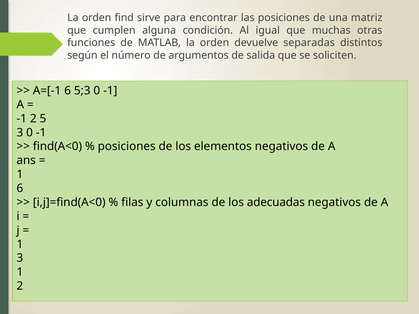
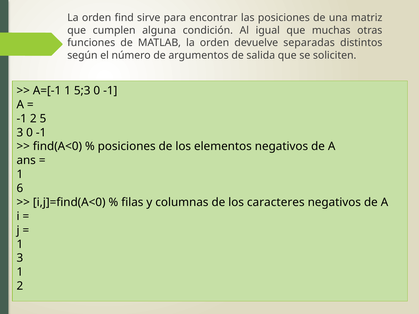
A=[-1 6: 6 -> 1
adecuadas: adecuadas -> caracteres
